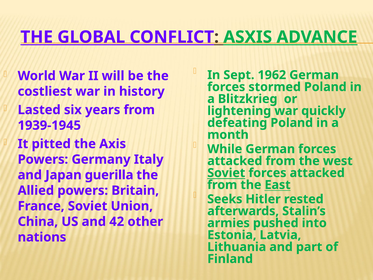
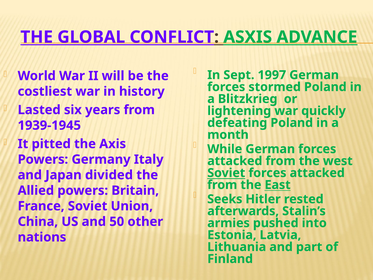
1962: 1962 -> 1997
guerilla: guerilla -> divided
42: 42 -> 50
